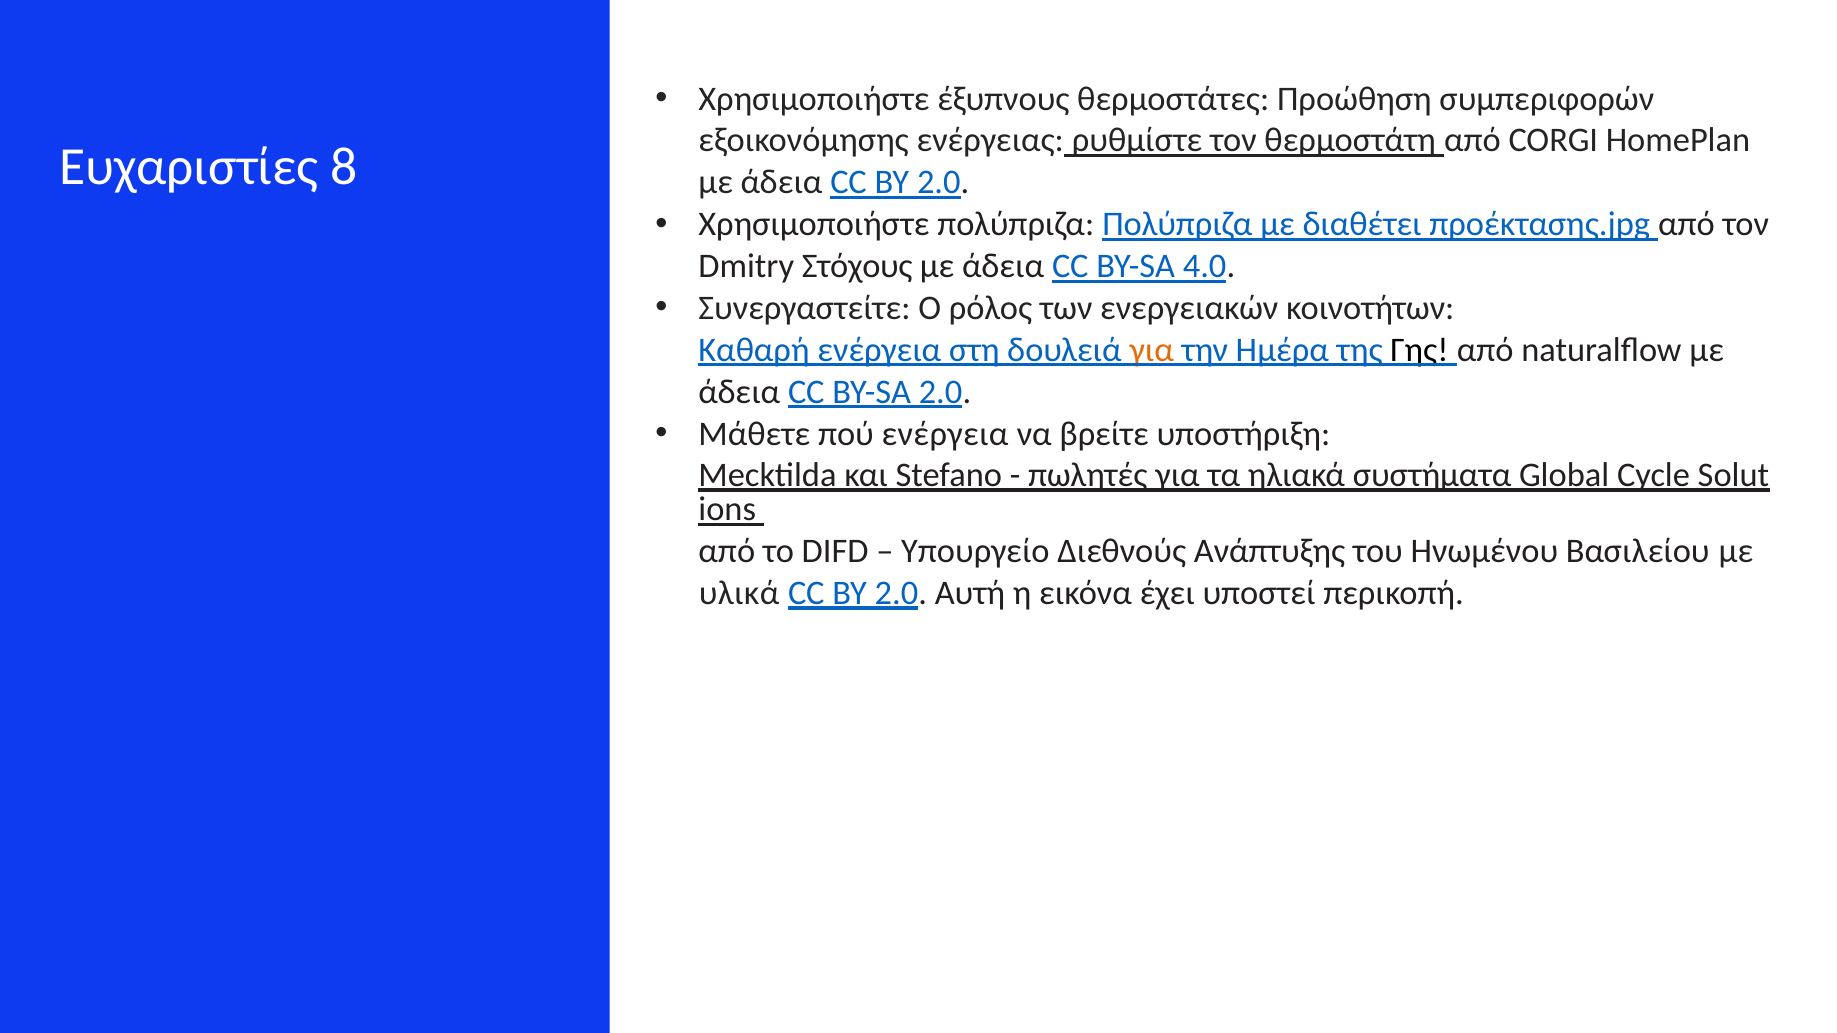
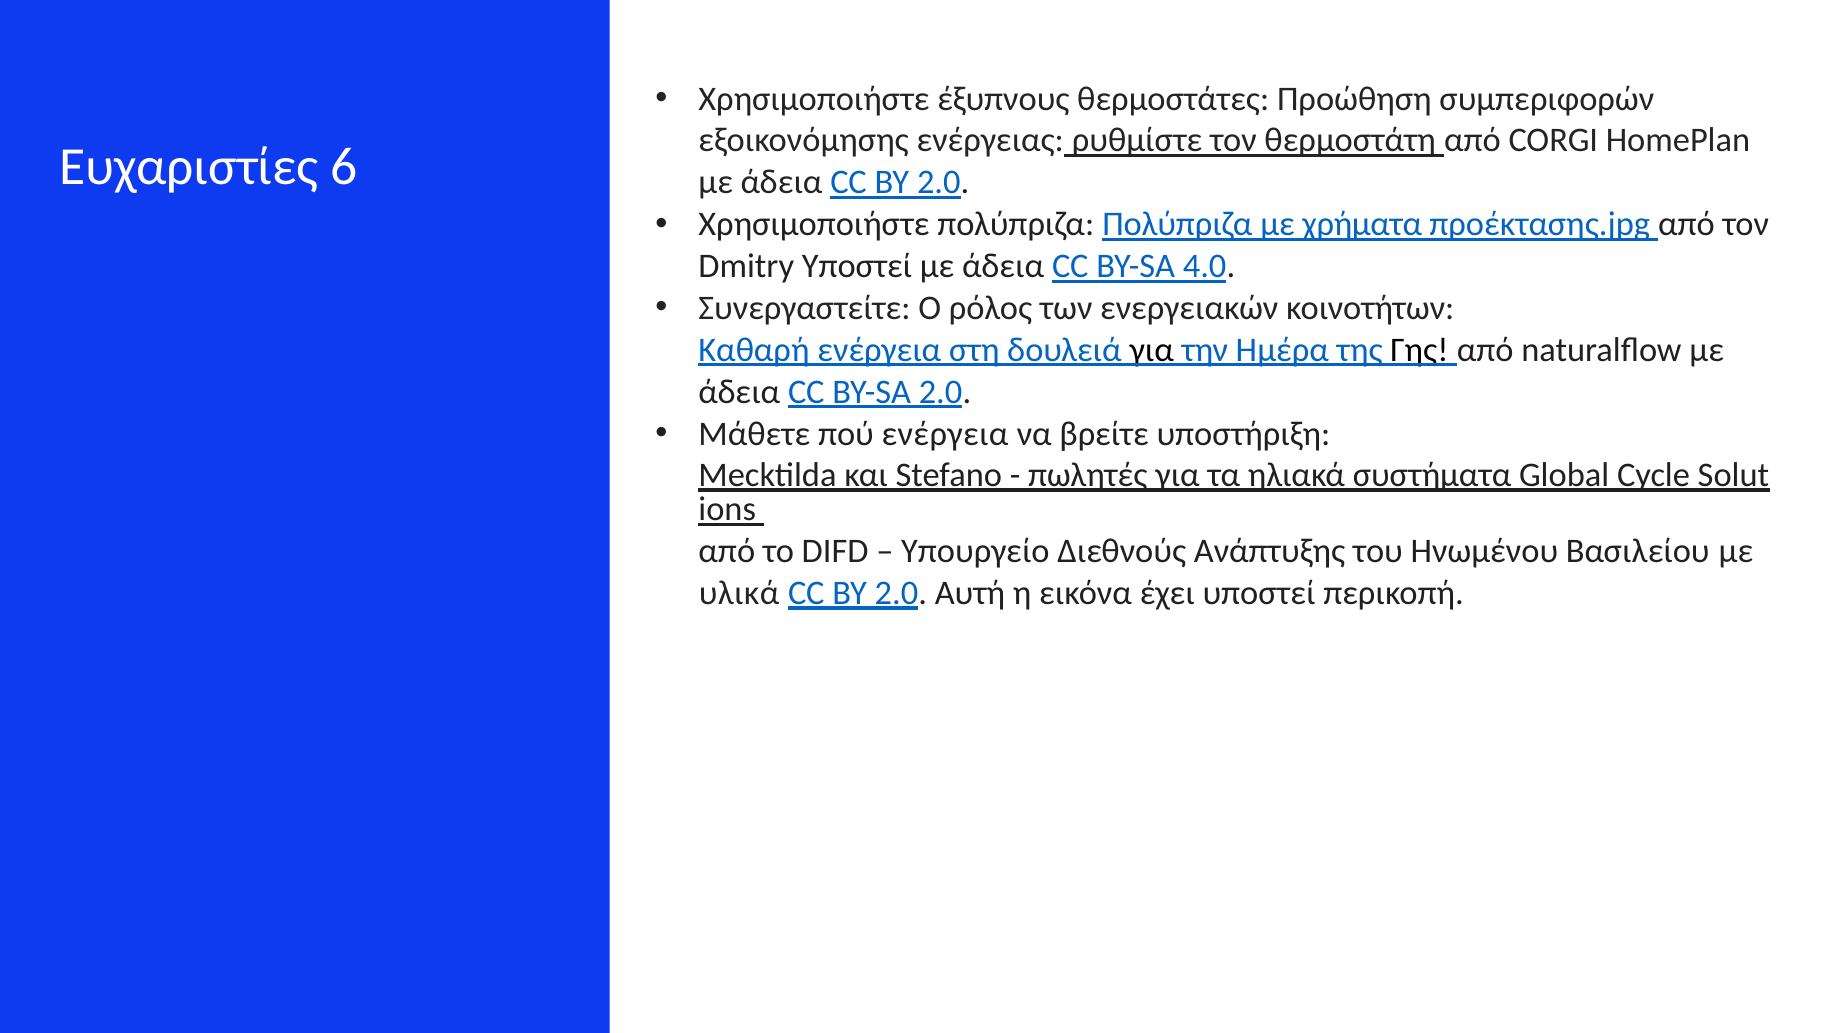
8: 8 -> 6
διαθέτει: διαθέτει -> χρήματα
Dmitry Στόχους: Στόχους -> Υποστεί
για at (1152, 350) colour: orange -> black
